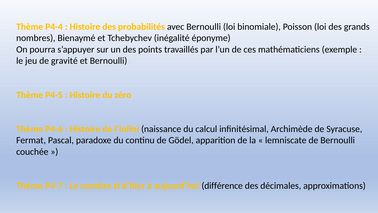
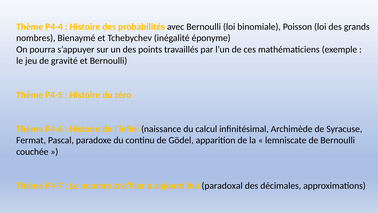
différence: différence -> paradoxal
